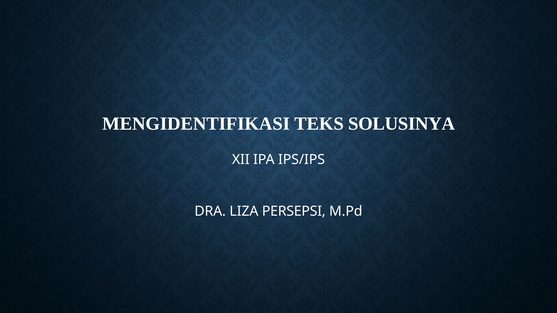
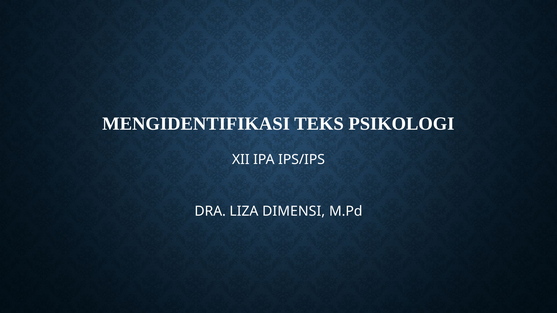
SOLUSINYA: SOLUSINYA -> PSIKOLOGI
PERSEPSI: PERSEPSI -> DIMENSI
